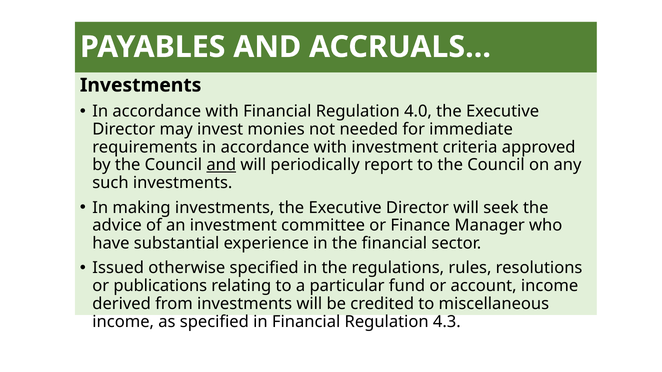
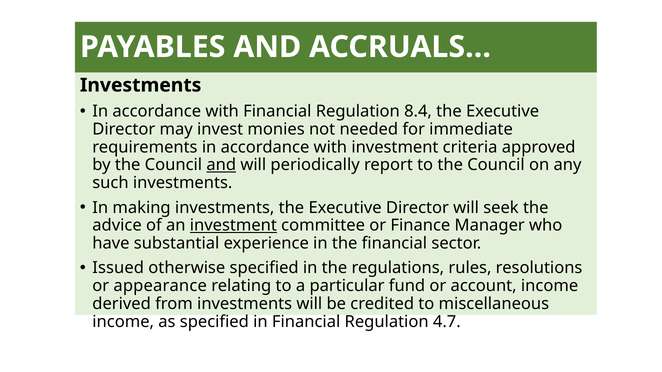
4.0: 4.0 -> 8.4
investment at (233, 226) underline: none -> present
publications: publications -> appearance
4.3: 4.3 -> 4.7
